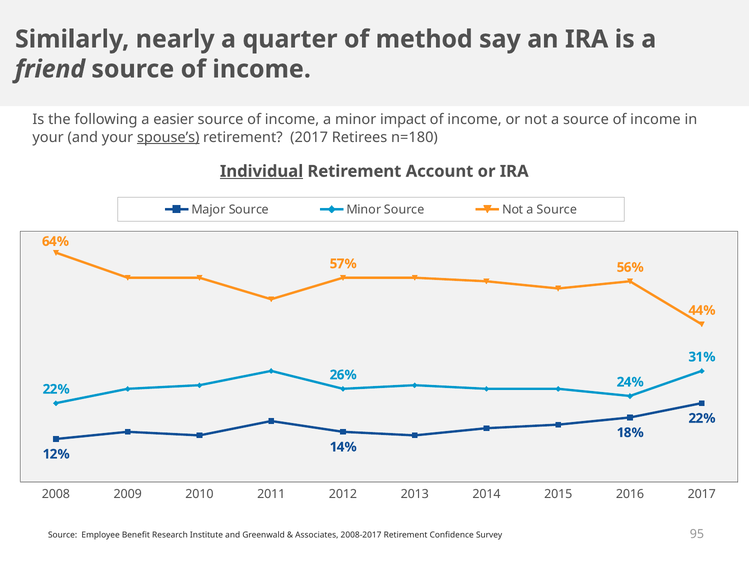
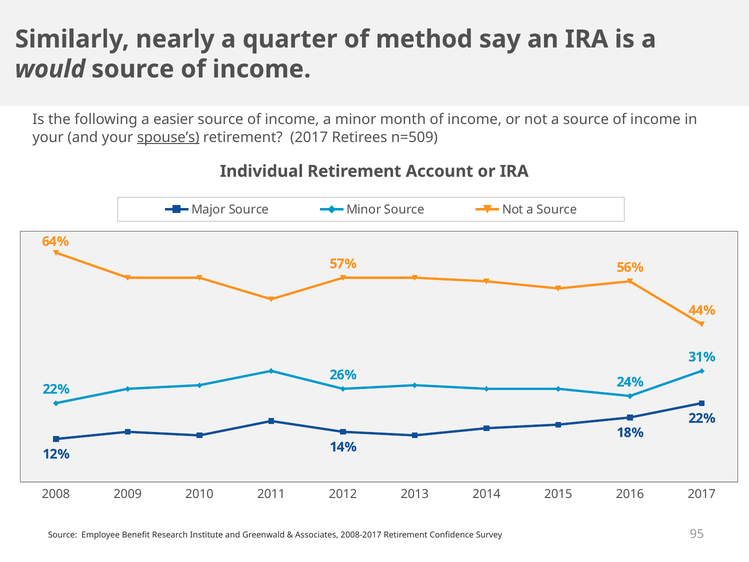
friend: friend -> would
impact: impact -> month
n=180: n=180 -> n=509
Individual underline: present -> none
